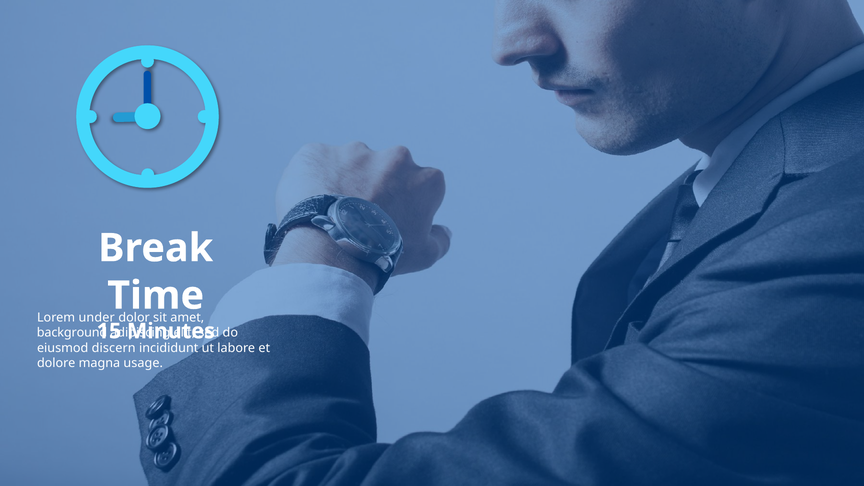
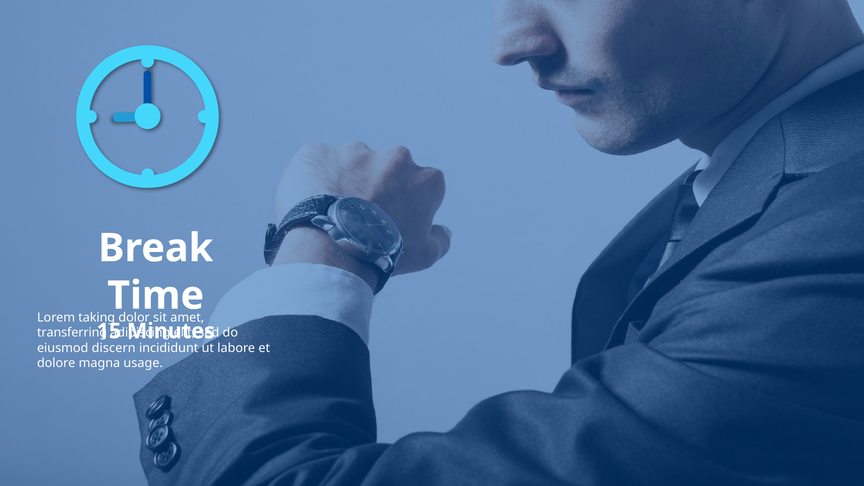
under: under -> taking
background: background -> transferring
